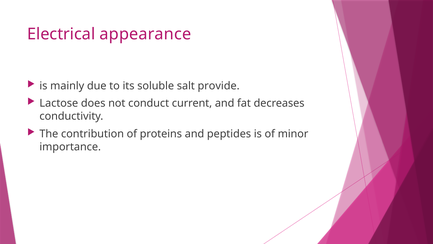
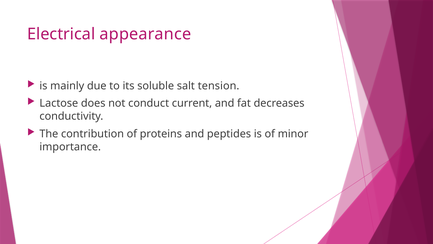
provide: provide -> tension
